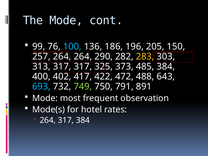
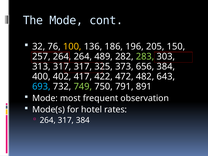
99: 99 -> 32
100 colour: light blue -> yellow
290: 290 -> 489
283 colour: yellow -> light green
485: 485 -> 656
488: 488 -> 482
